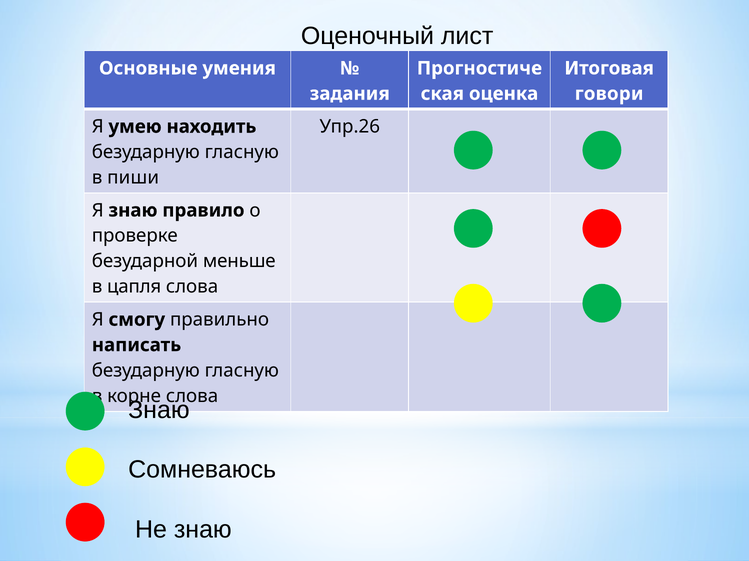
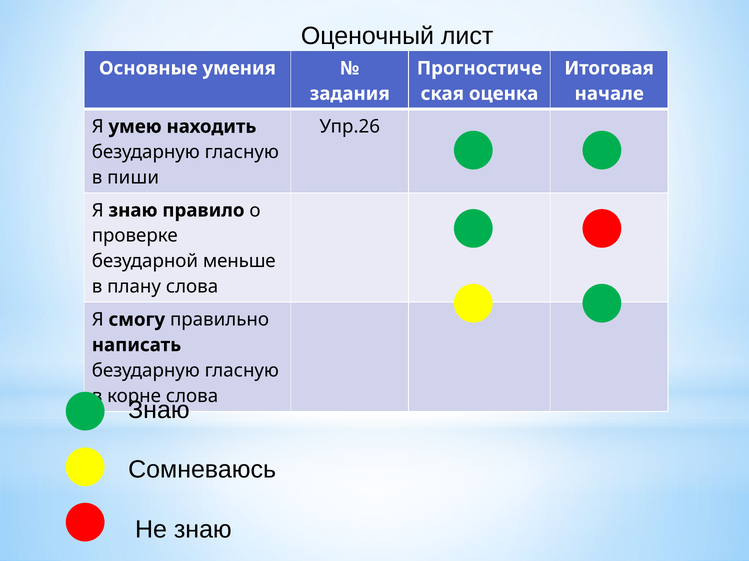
говори: говори -> начале
цапля: цапля -> плану
